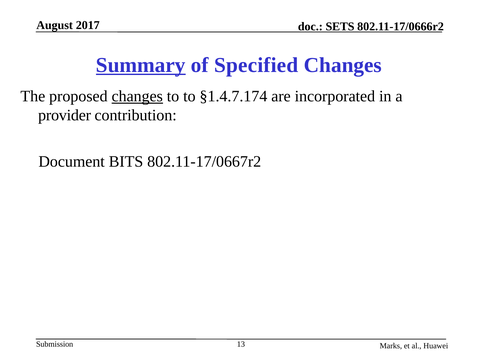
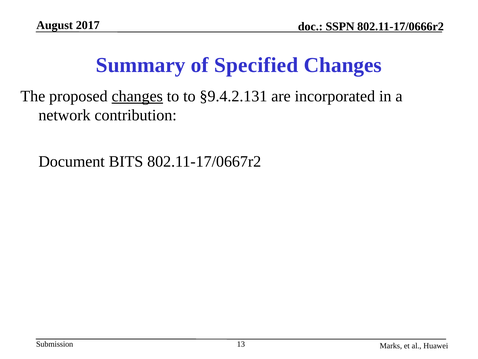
SETS: SETS -> SSPN
Summary underline: present -> none
§1.4.7.174: §1.4.7.174 -> §9.4.2.131
provider: provider -> network
